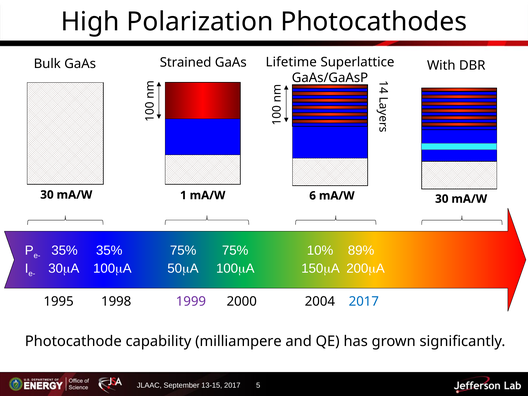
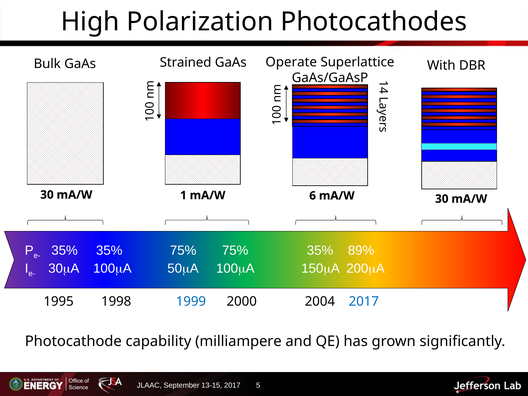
Lifetime: Lifetime -> Operate
75% 10%: 10% -> 35%
1999 colour: purple -> blue
